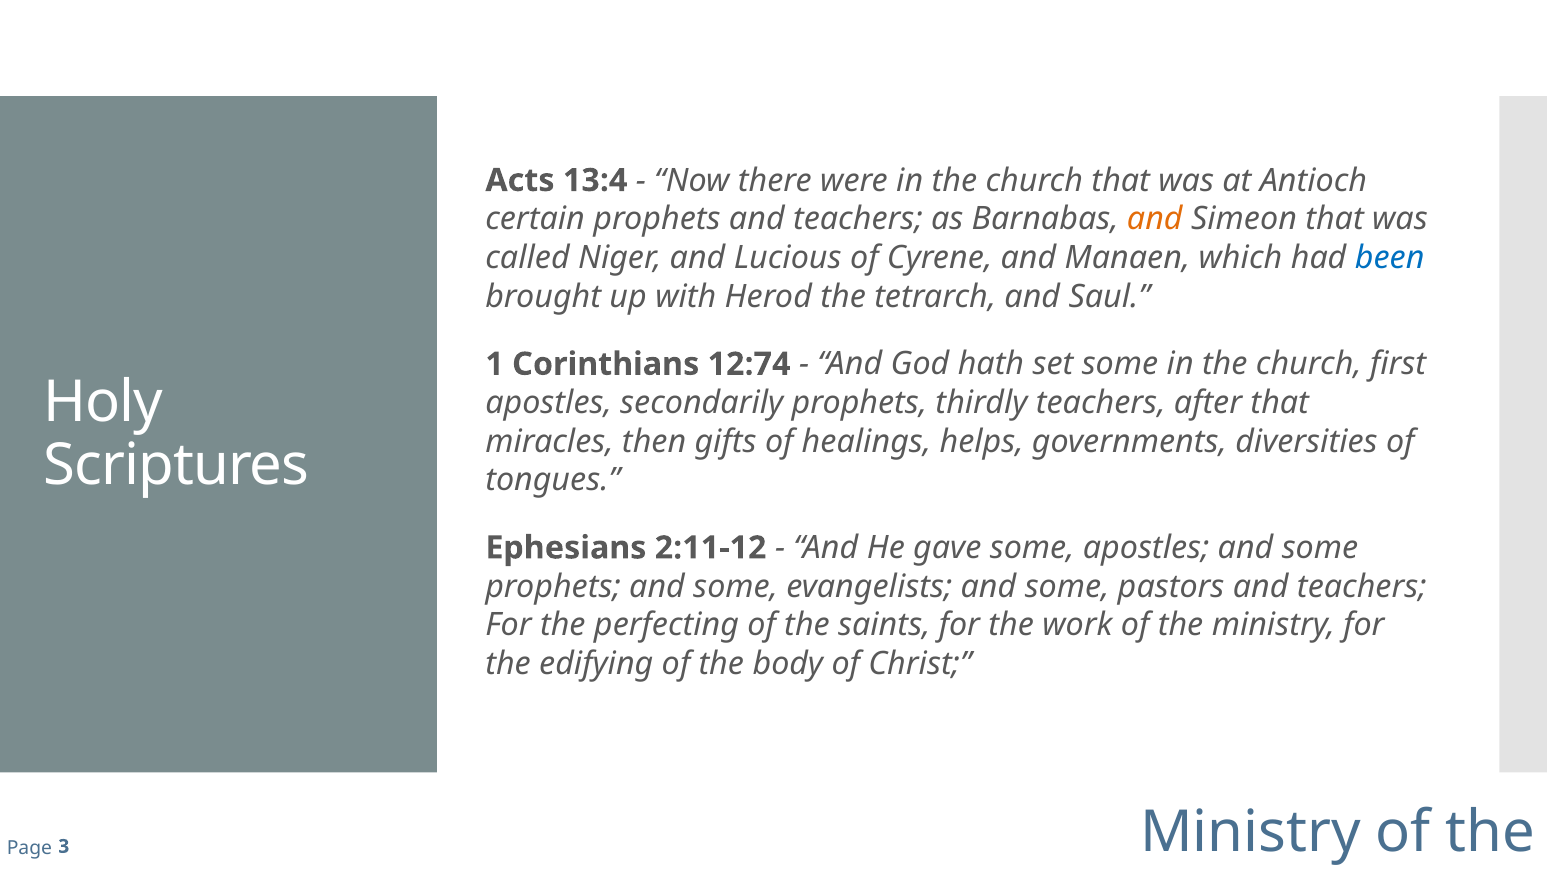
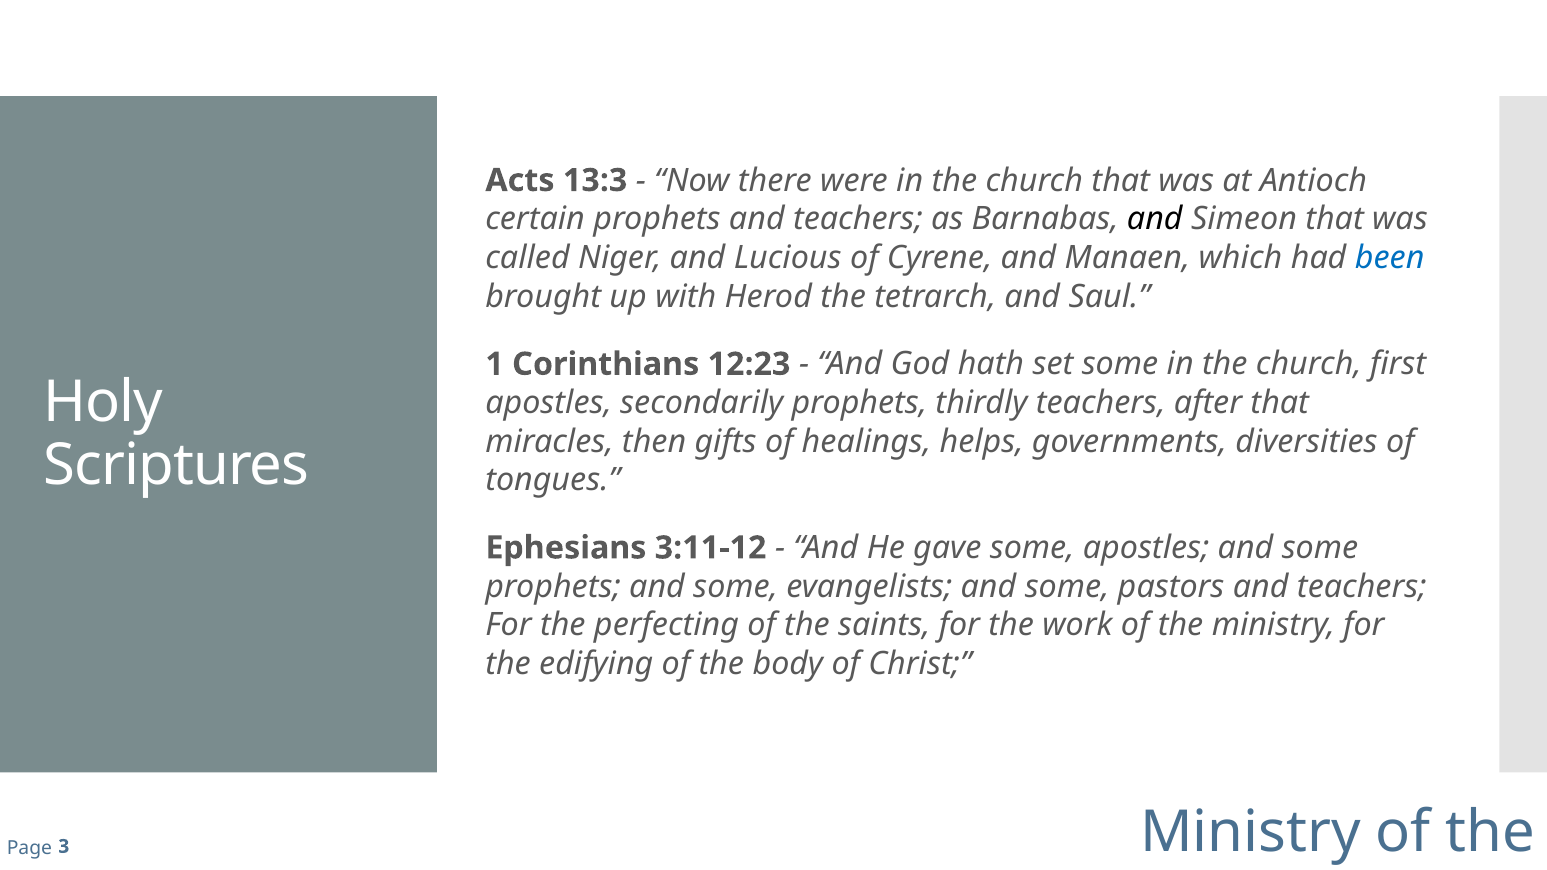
13:4: 13:4 -> 13:3
and at (1155, 219) colour: orange -> black
12:74: 12:74 -> 12:23
2:11-12: 2:11-12 -> 3:11-12
